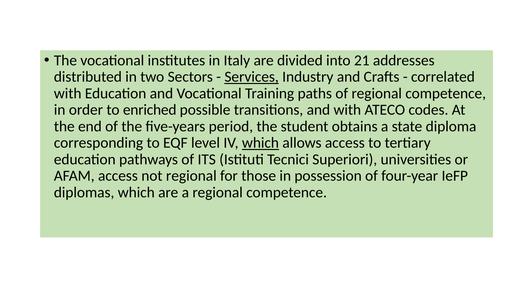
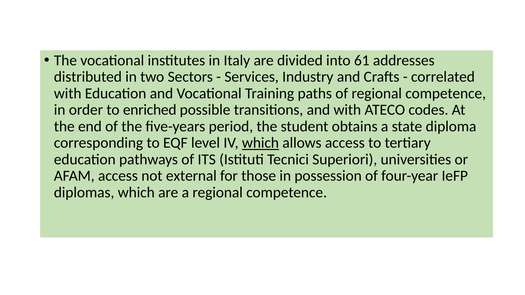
21: 21 -> 61
Services underline: present -> none
not regional: regional -> external
